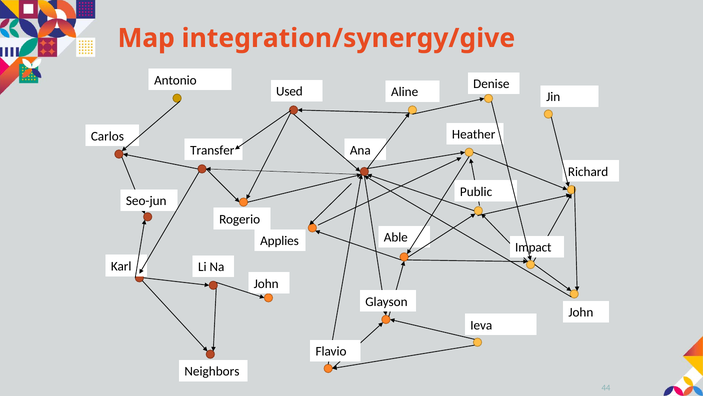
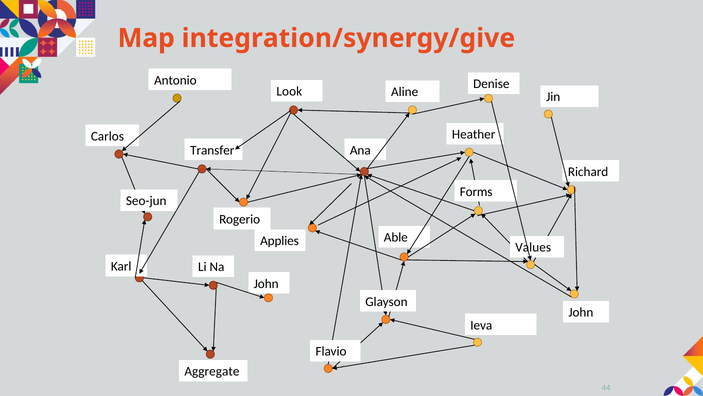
Used: Used -> Look
Public: Public -> Forms
Impact: Impact -> Values
Neighbors: Neighbors -> Aggregate
